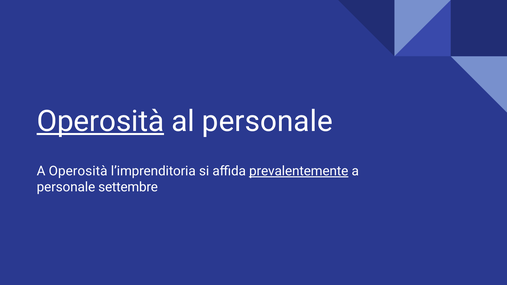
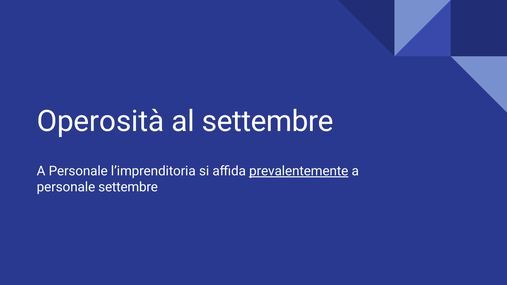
Operosità at (100, 121) underline: present -> none
al personale: personale -> settembre
Operosità at (78, 171): Operosità -> Personale
